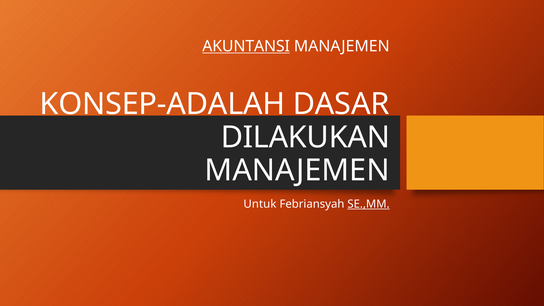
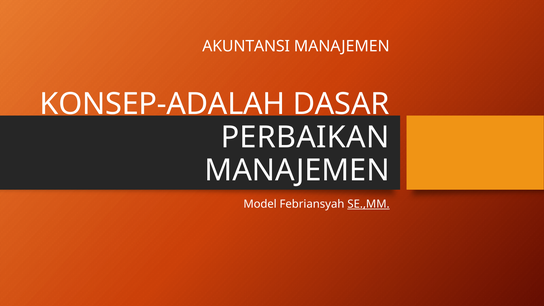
AKUNTANSI underline: present -> none
DILAKUKAN: DILAKUKAN -> PERBAIKAN
Untuk: Untuk -> Model
